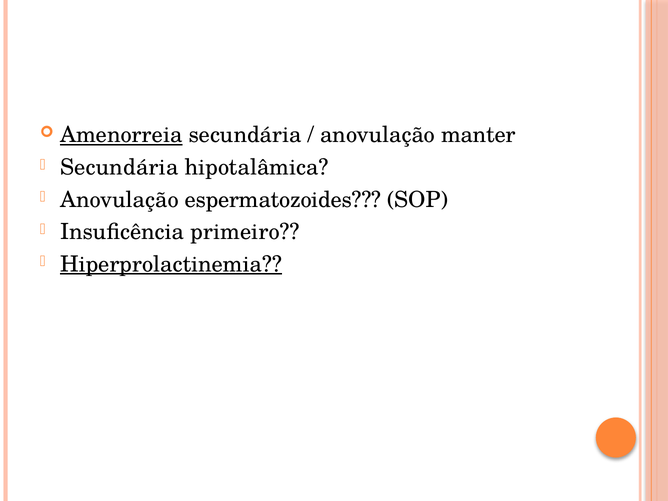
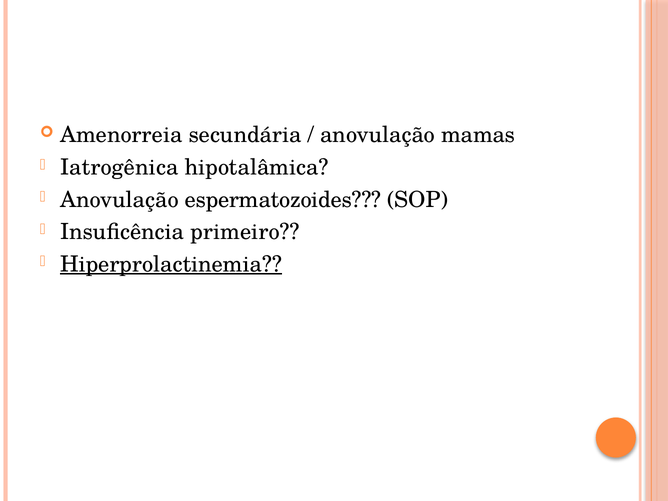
Amenorreia underline: present -> none
manter: manter -> mamas
Secundária at (119, 167): Secundária -> Iatrogênica
